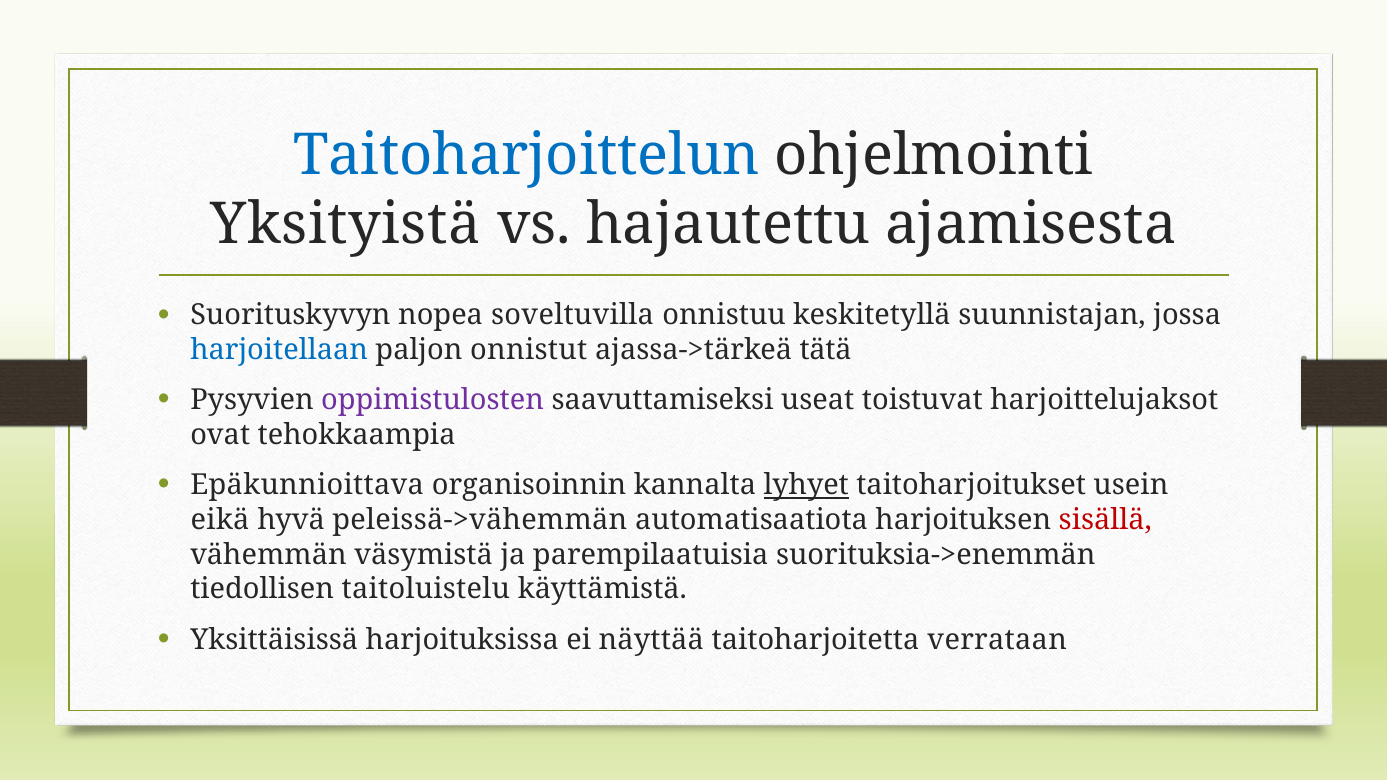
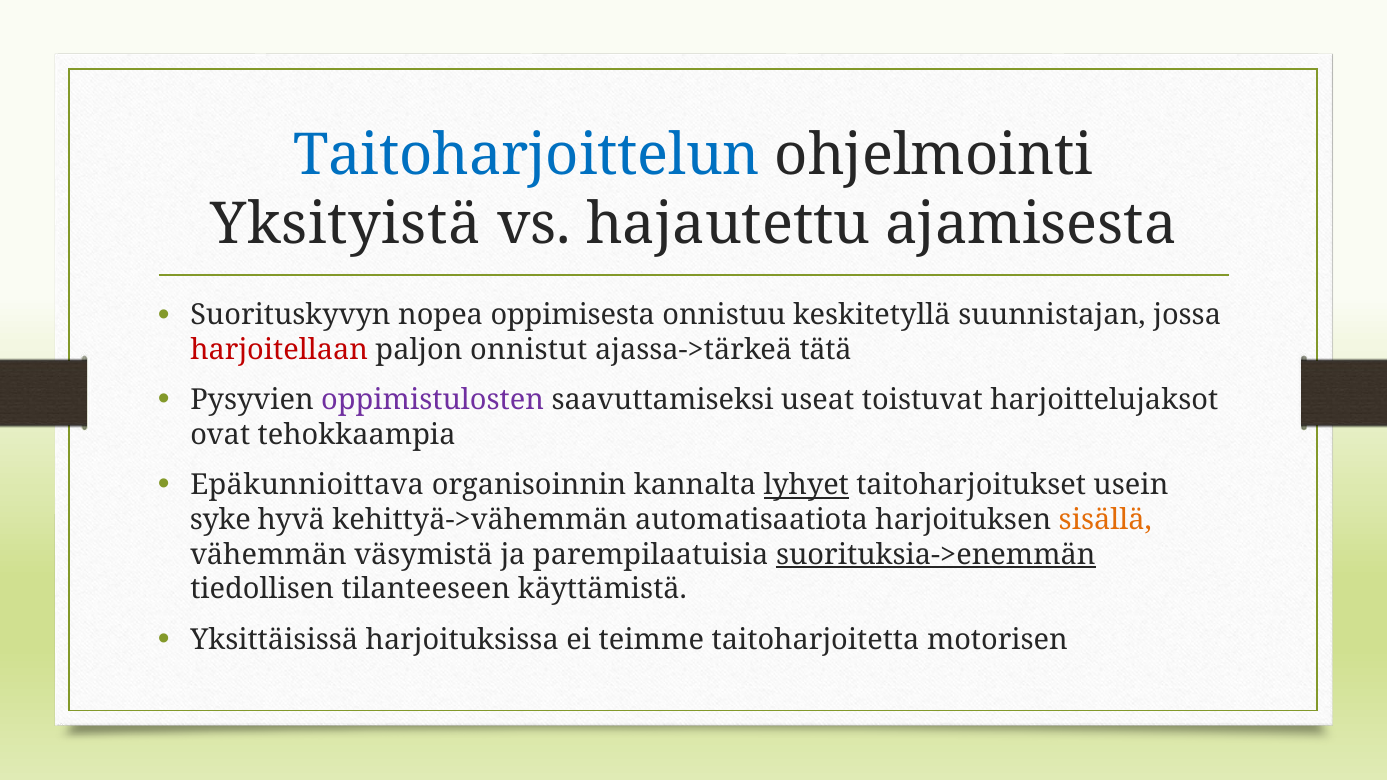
soveltuvilla: soveltuvilla -> oppimisesta
harjoitellaan colour: blue -> red
eikä: eikä -> syke
peleissä->vähemmän: peleissä->vähemmän -> kehittyä->vähemmän
sisällä colour: red -> orange
suorituksia->enemmän underline: none -> present
taitoluistelu: taitoluistelu -> tilanteeseen
näyttää: näyttää -> teimme
verrataan: verrataan -> motorisen
